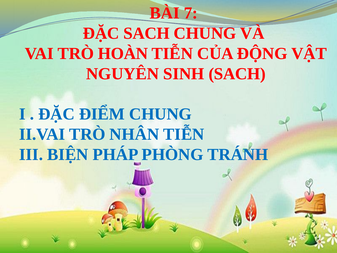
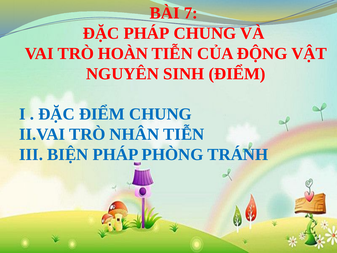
ĐẶC SACH: SACH -> PHÁP
SINH SACH: SACH -> ĐIỂM
